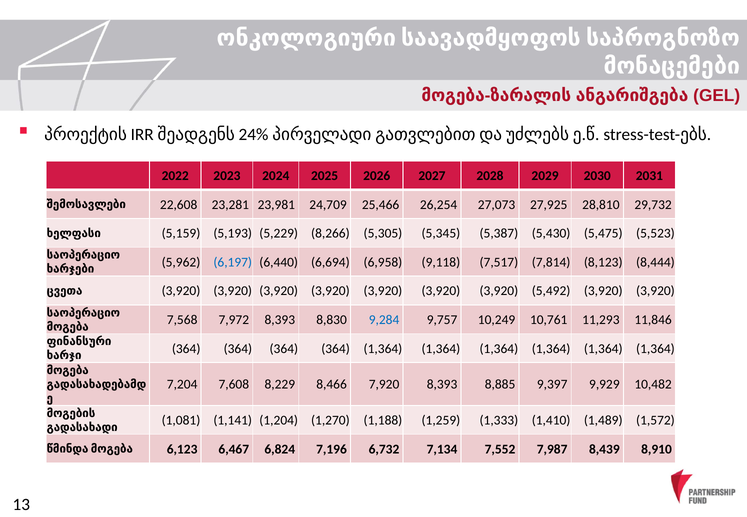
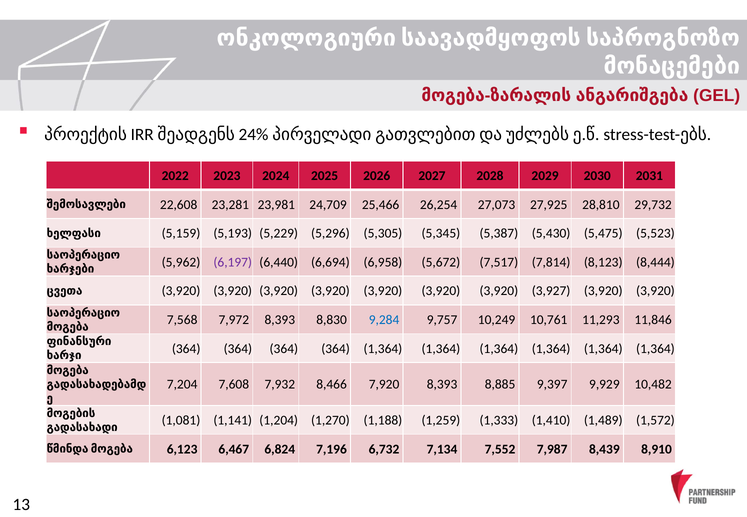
8,266: 8,266 -> 5,296
6,197 colour: blue -> purple
9,118: 9,118 -> 5,672
5,492: 5,492 -> 3,927
8,229: 8,229 -> 7,932
